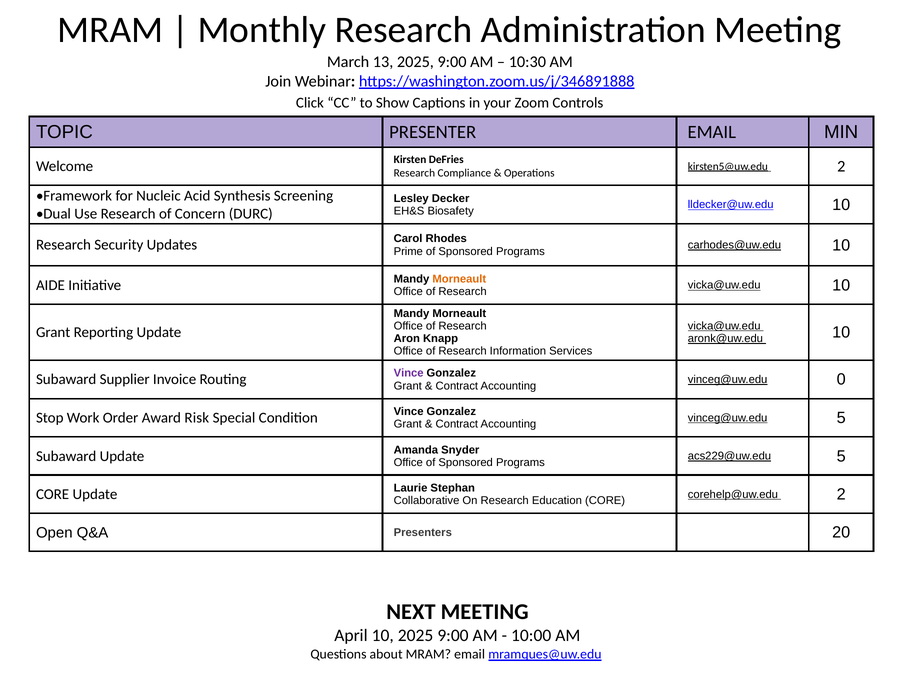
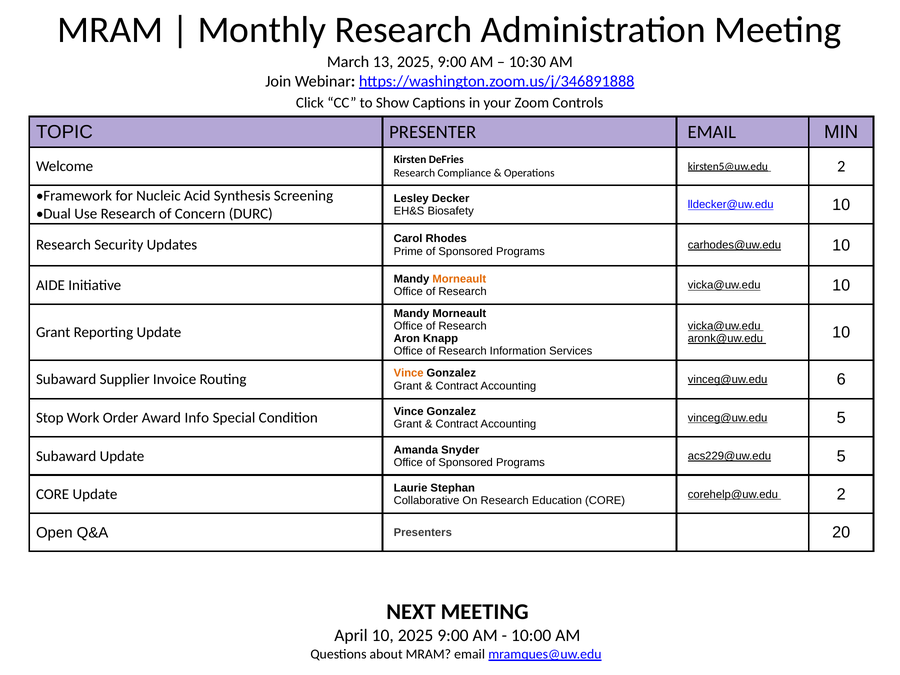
Vince at (409, 373) colour: purple -> orange
0: 0 -> 6
Risk: Risk -> Info
